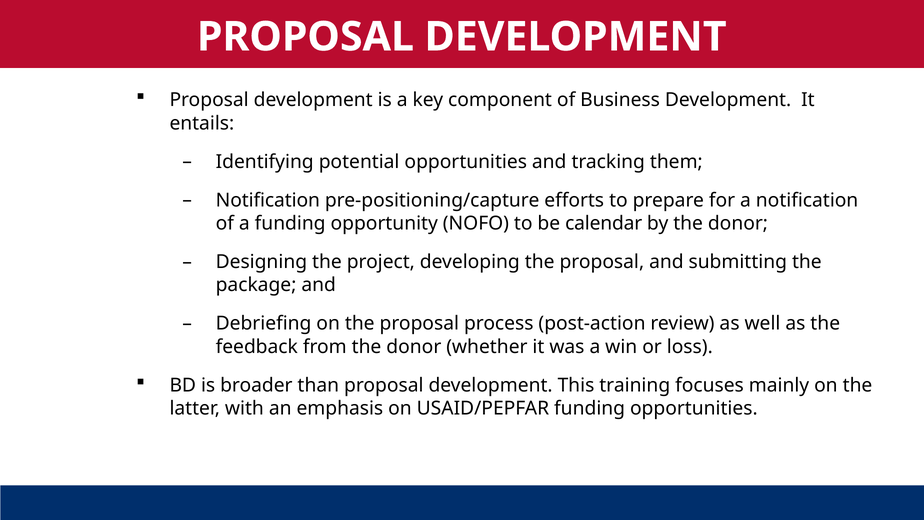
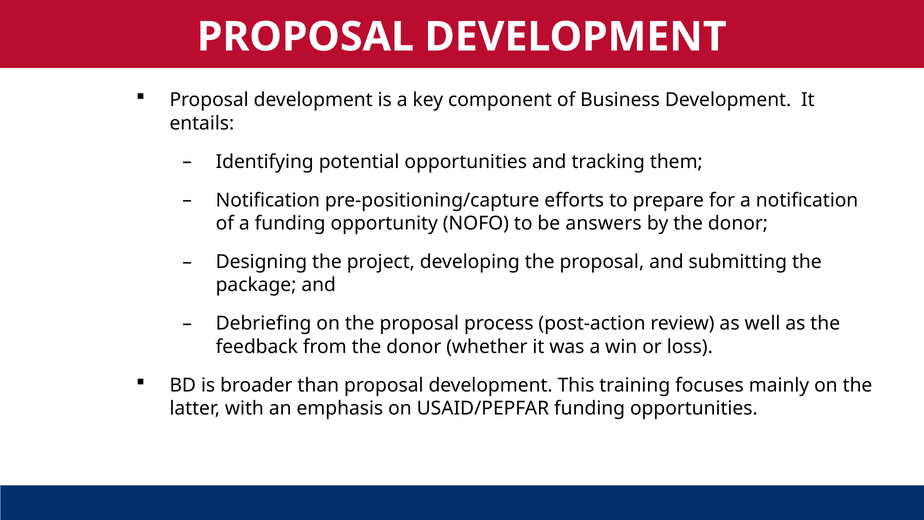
calendar: calendar -> answers
